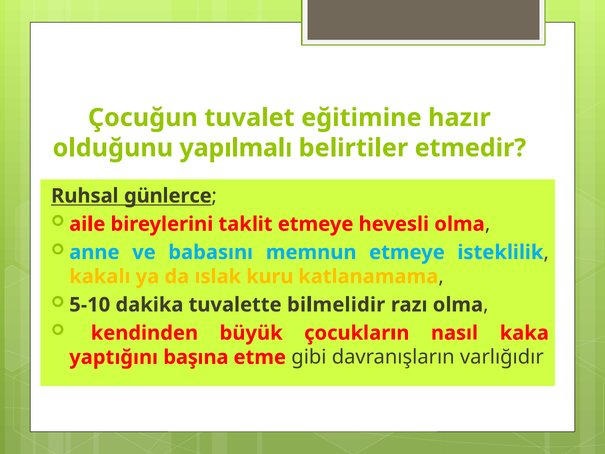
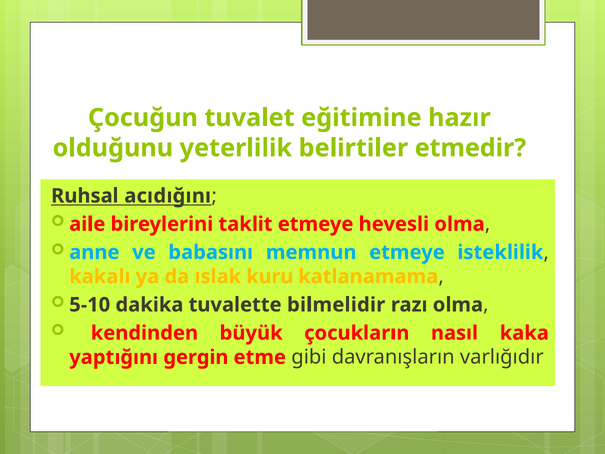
yapılmalı: yapılmalı -> yeterlilik
günlerce: günlerce -> acıdığını
başına: başına -> gergin
